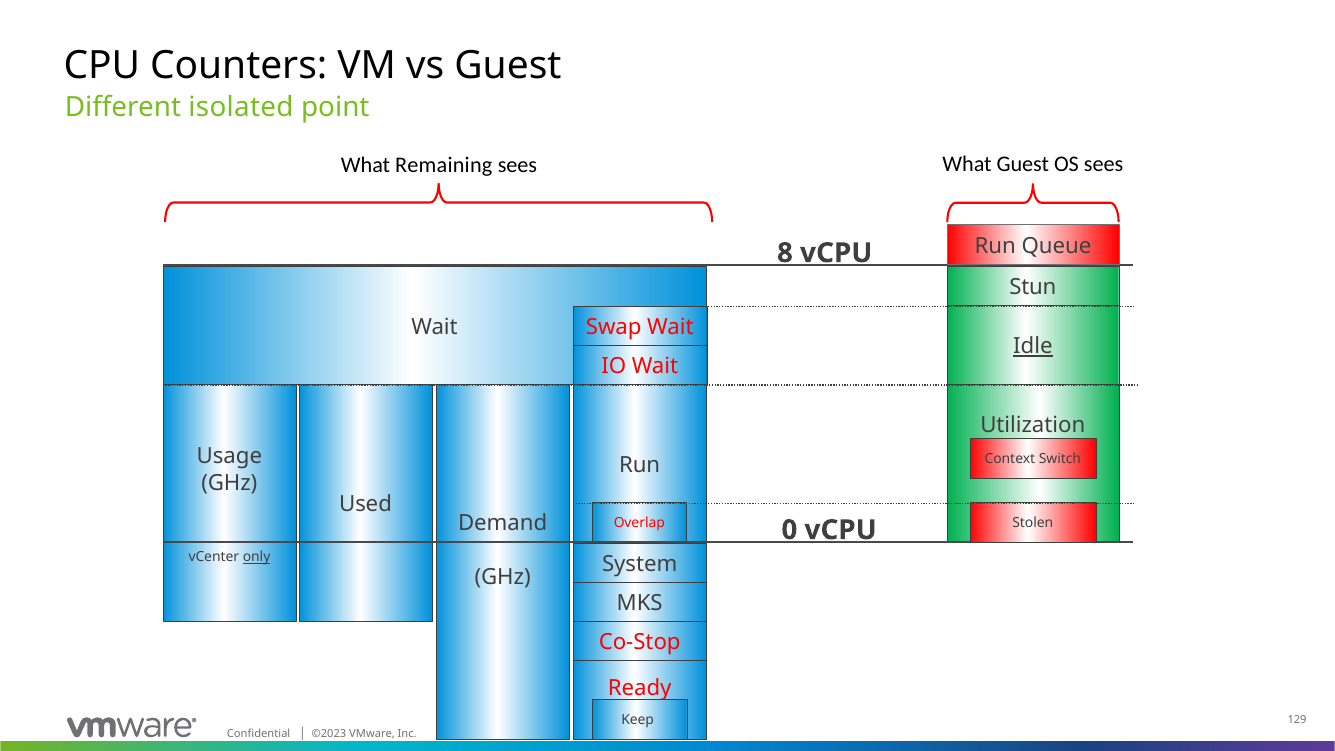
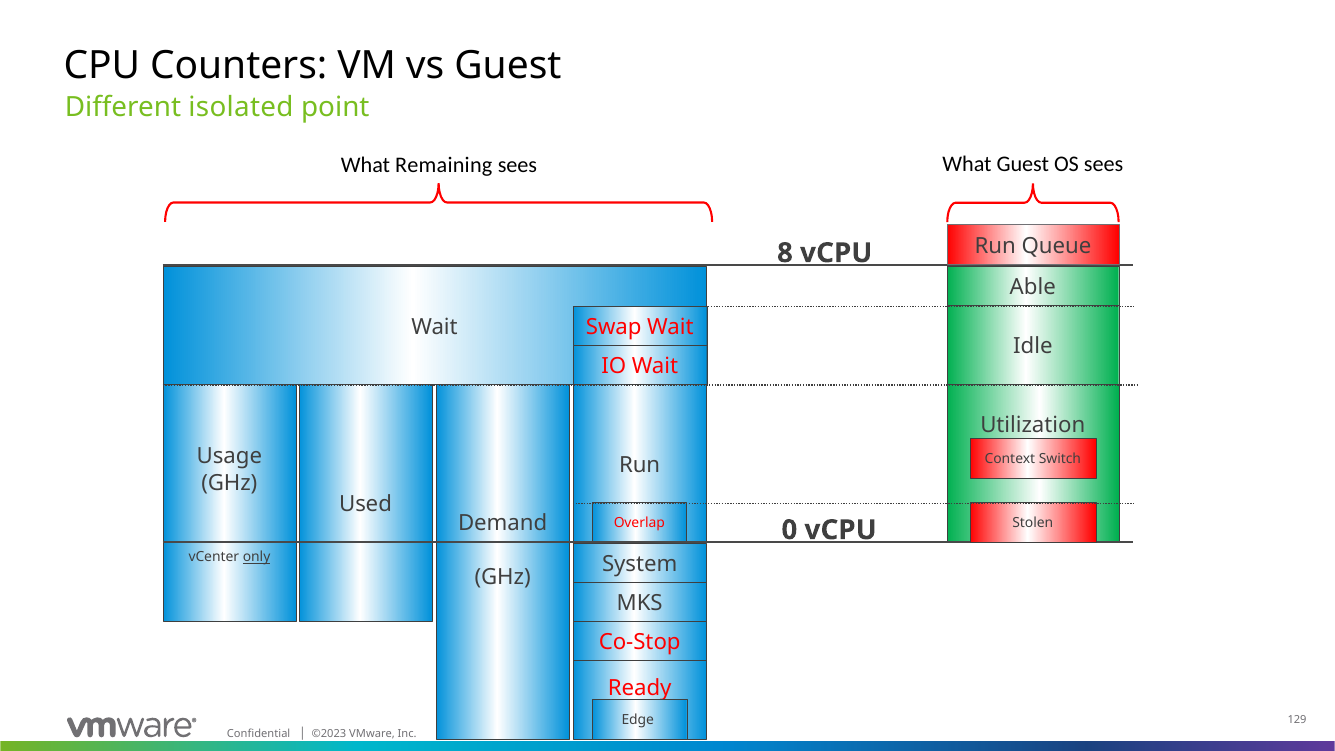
Stun: Stun -> Able
Idle underline: present -> none
Keep: Keep -> Edge
